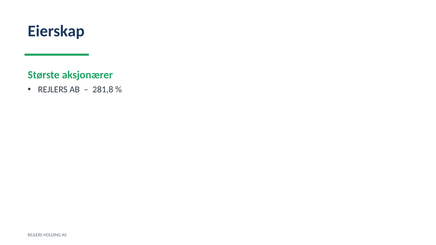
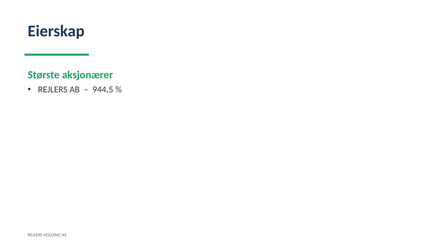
281,8: 281,8 -> 944,5
